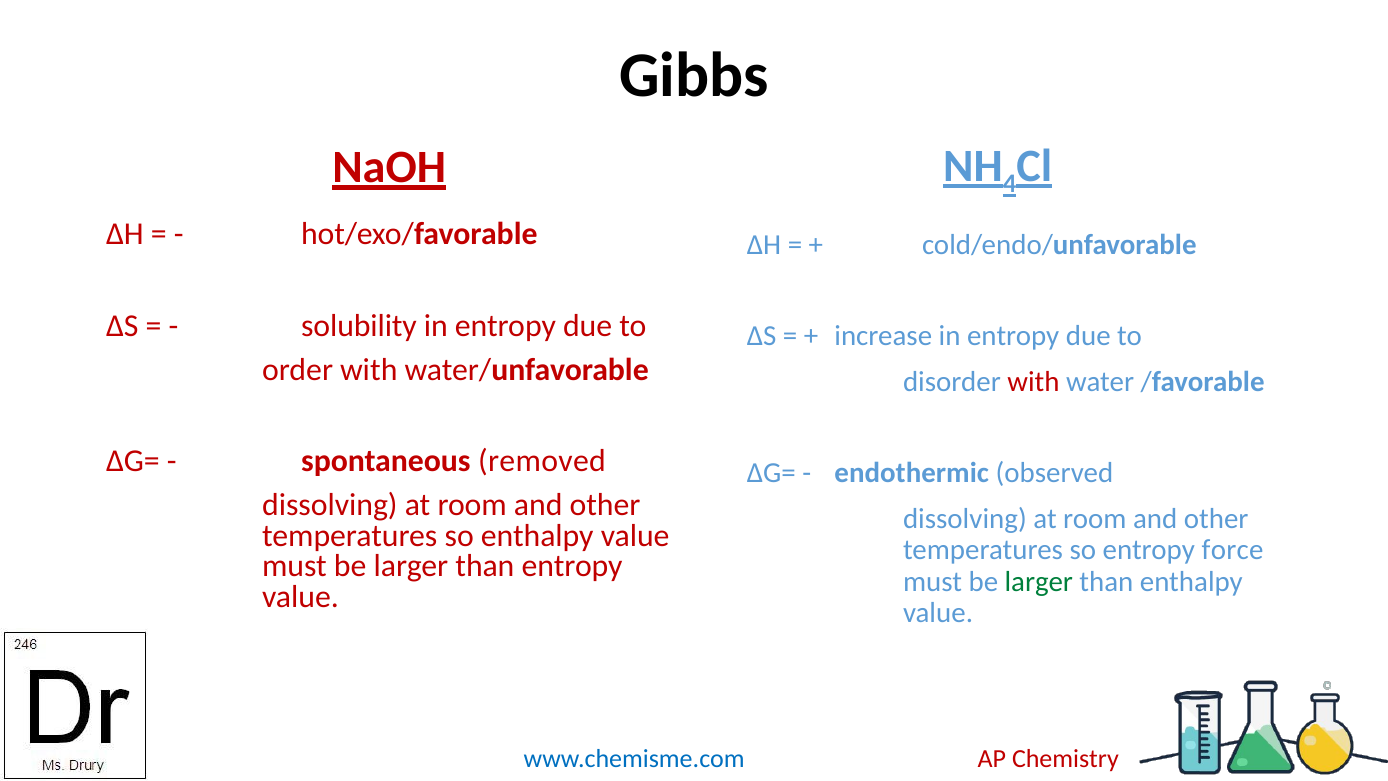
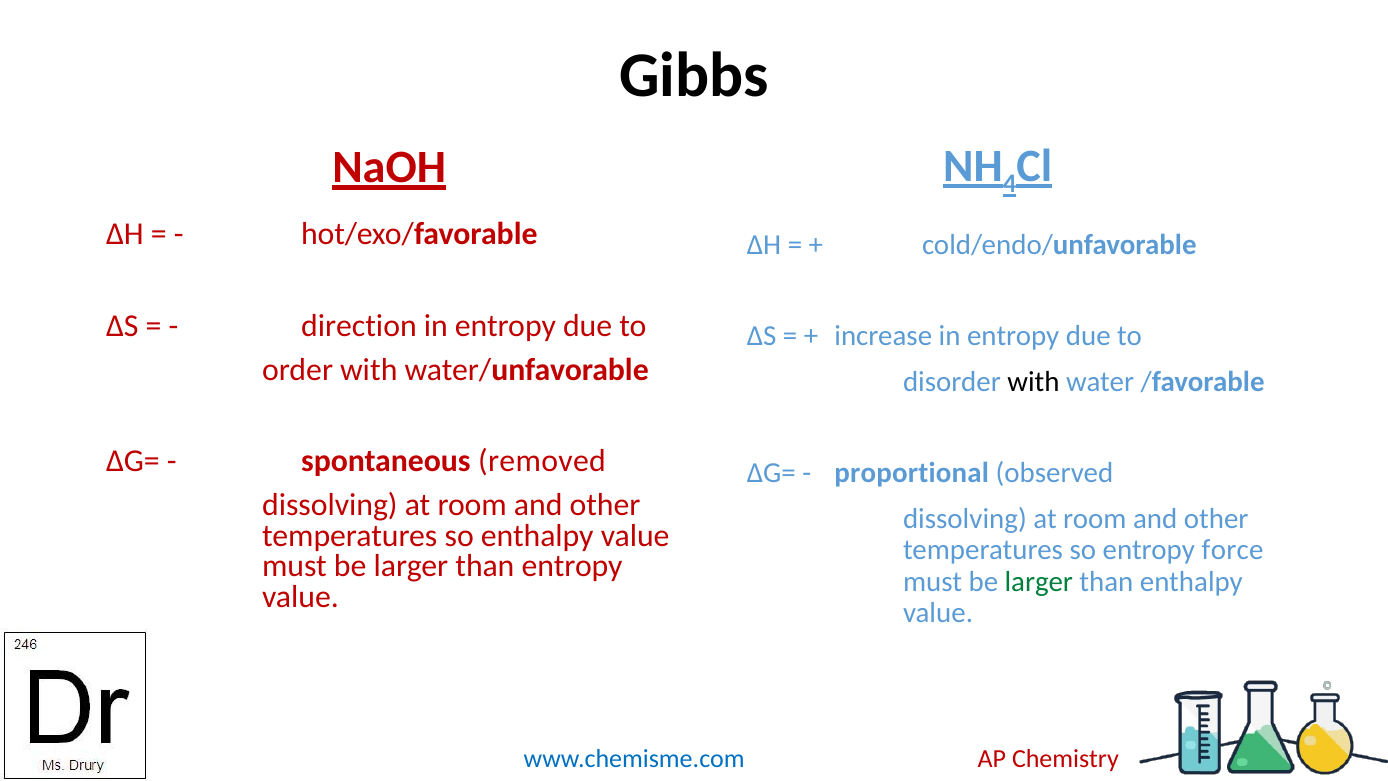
solubility: solubility -> direction
with at (1034, 382) colour: red -> black
endothermic: endothermic -> proportional
